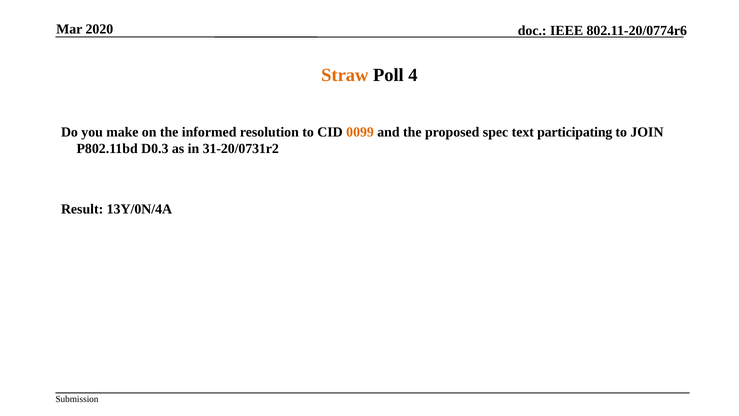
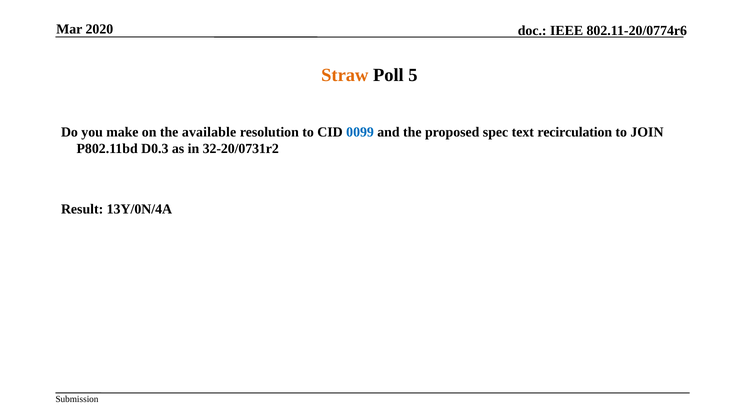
4: 4 -> 5
informed: informed -> available
0099 colour: orange -> blue
participating: participating -> recirculation
31-20/0731r2: 31-20/0731r2 -> 32-20/0731r2
